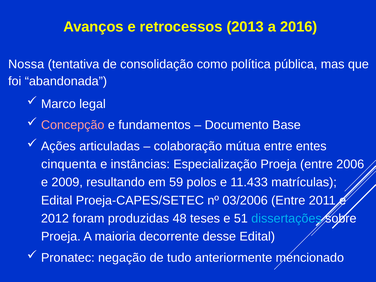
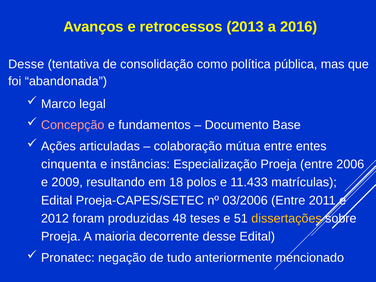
Nossa at (26, 64): Nossa -> Desse
59: 59 -> 18
dissertações colour: light blue -> yellow
